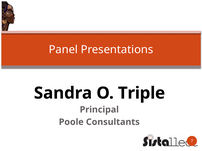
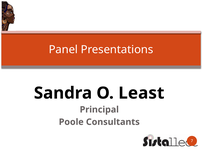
Triple: Triple -> Least
